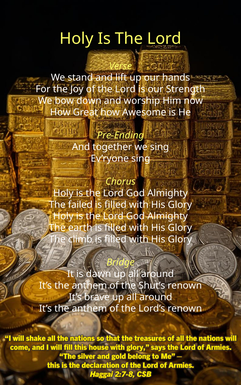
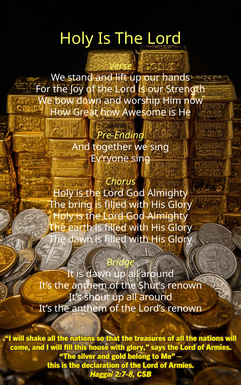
failed: failed -> bring
The climb: climb -> dawn
brave: brave -> shout
